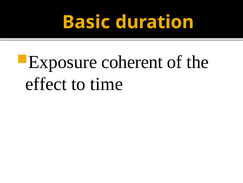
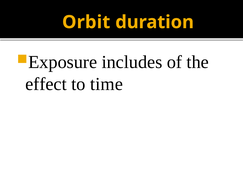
Basic: Basic -> Orbit
coherent: coherent -> includes
